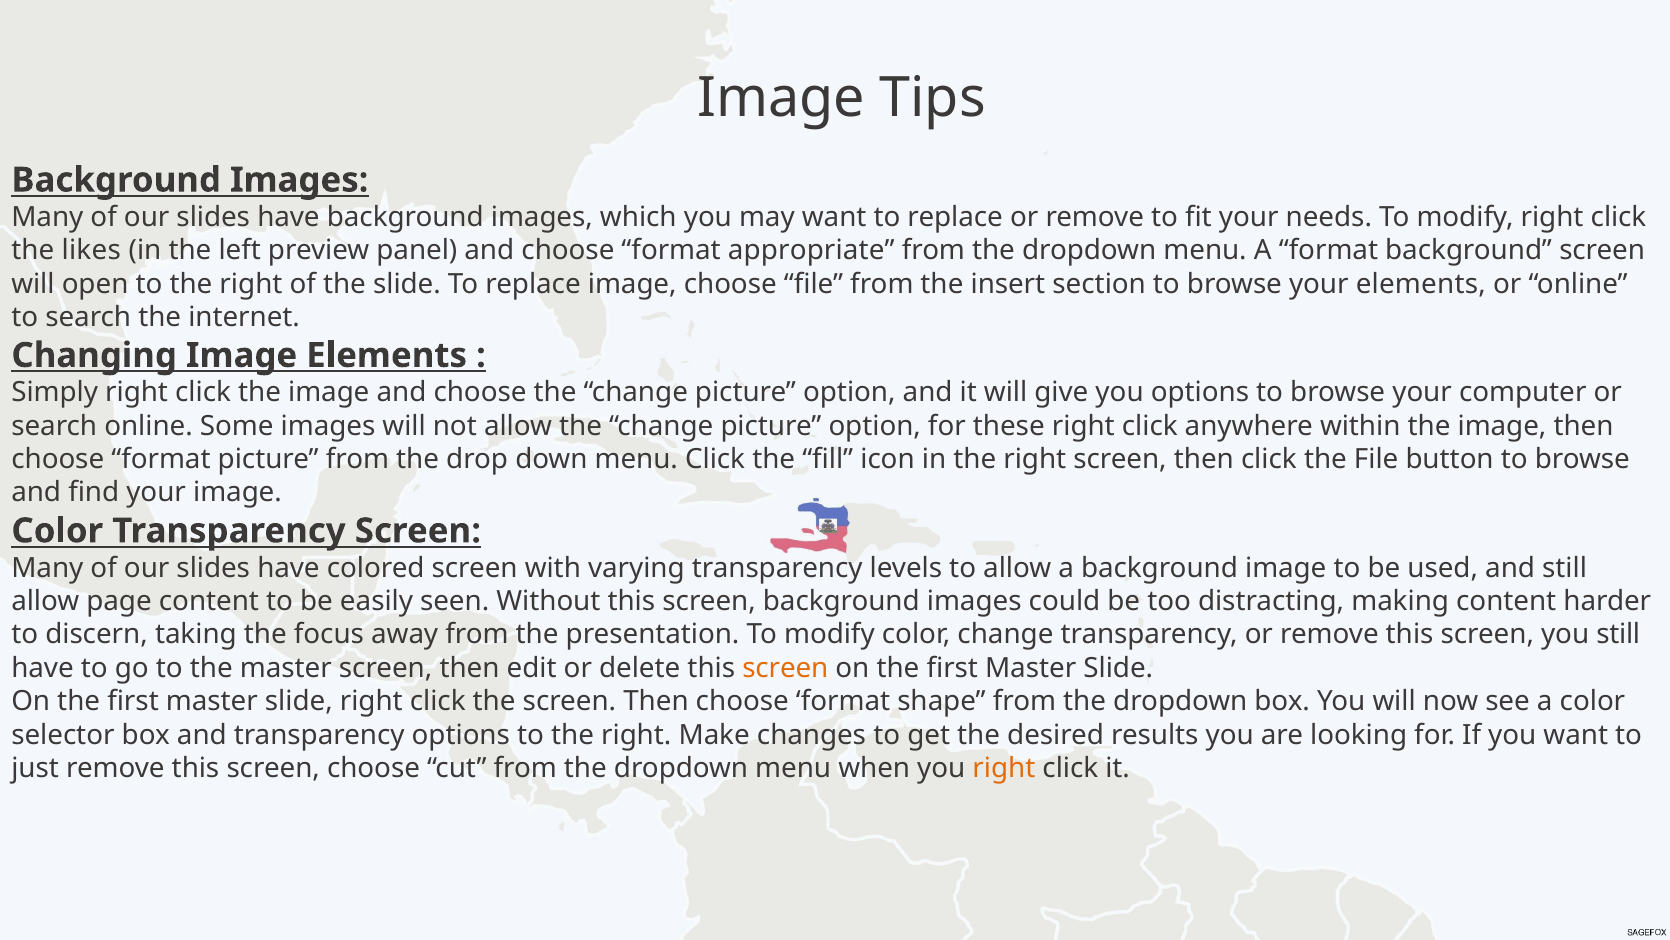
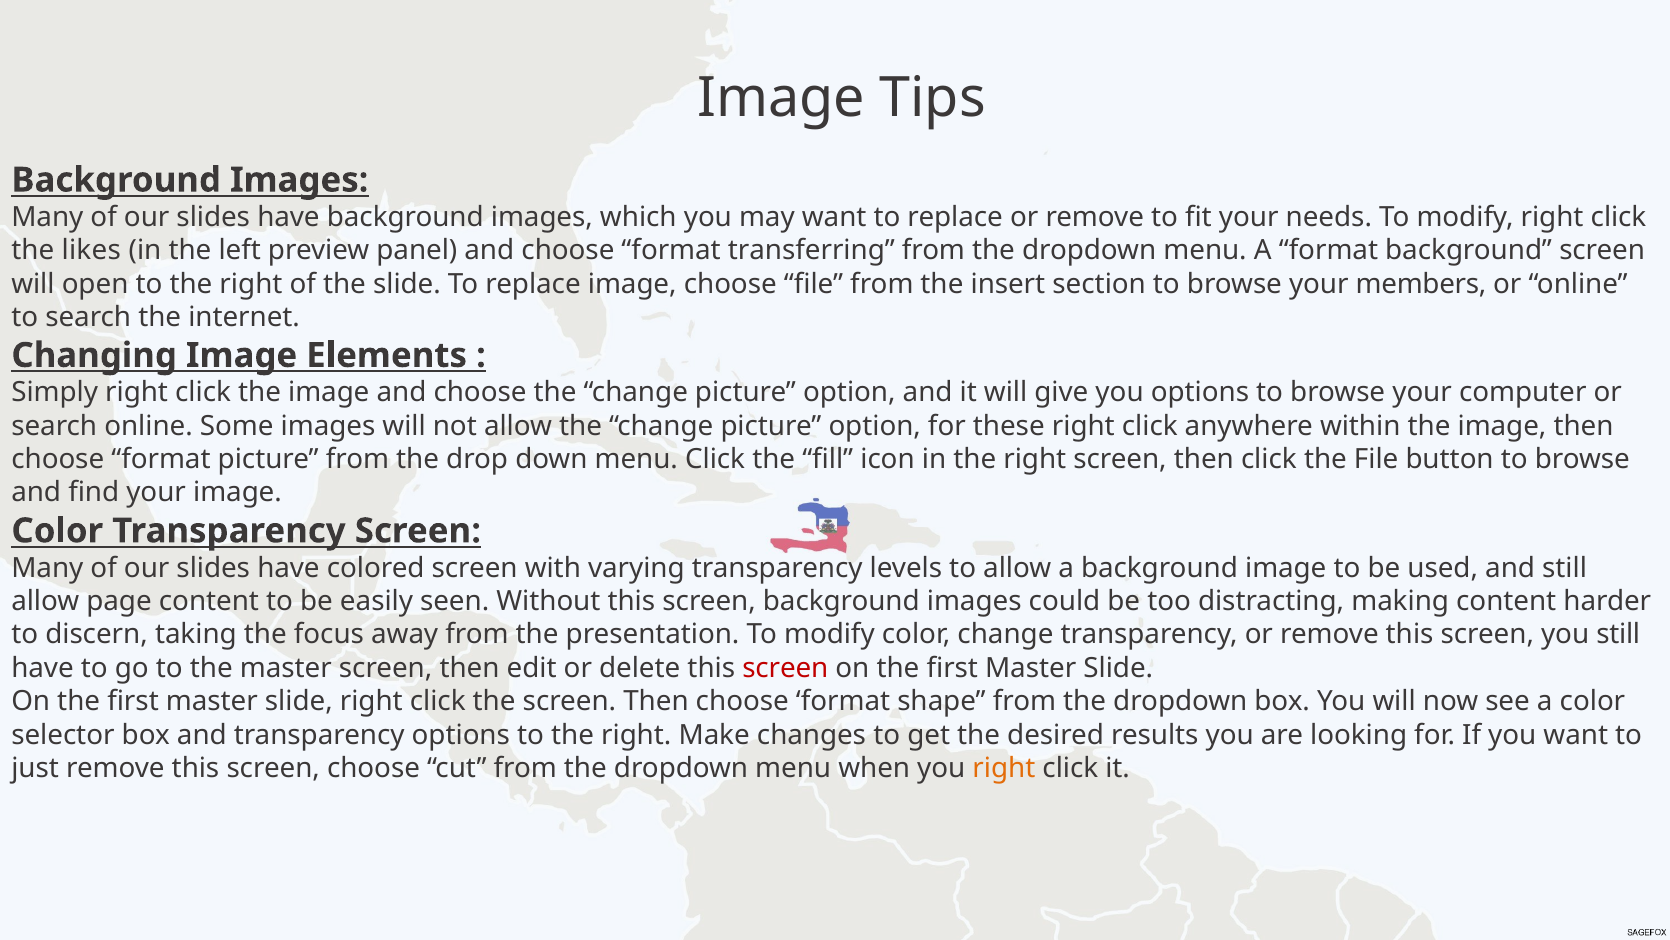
appropriate: appropriate -> transferring
your elements: elements -> members
screen at (785, 668) colour: orange -> red
